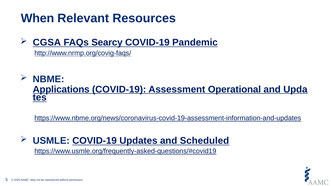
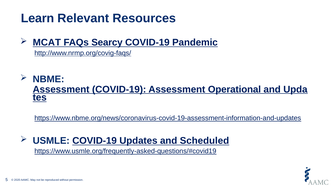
When: When -> Learn
CGSA: CGSA -> MCAT
Applications at (61, 89): Applications -> Assessment
